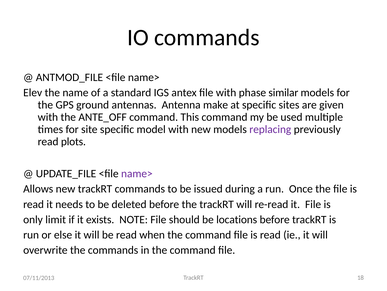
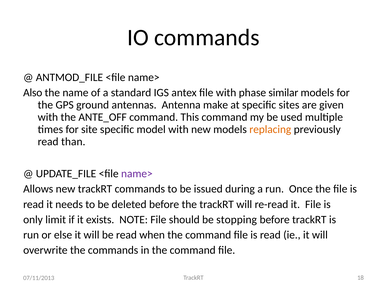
Elev: Elev -> Also
replacing colour: purple -> orange
plots: plots -> than
locations: locations -> stopping
